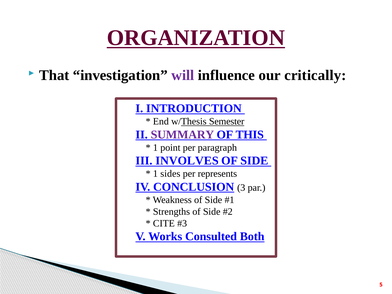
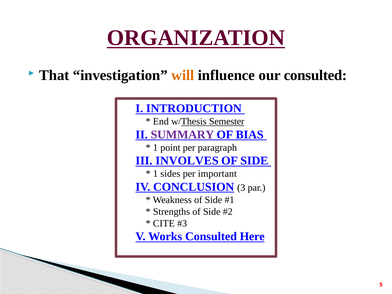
will colour: purple -> orange
our critically: critically -> consulted
THIS: THIS -> BIAS
represents: represents -> important
Both: Both -> Here
